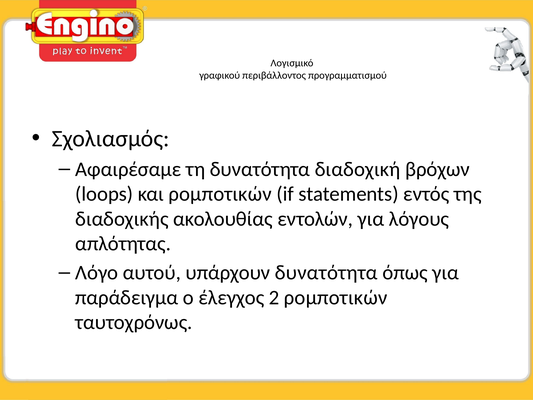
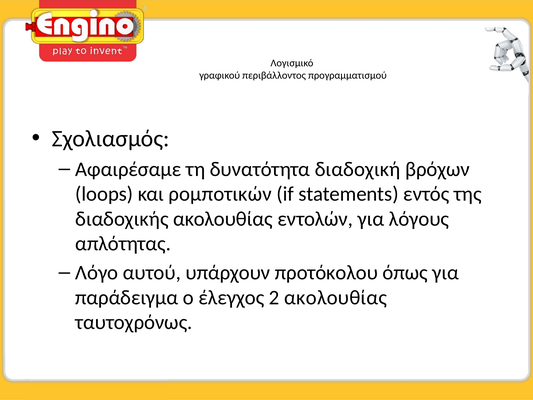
υπάρχουν δυνατότητα: δυνατότητα -> προτόκoλου
2 ρομποτικών: ρομποτικών -> ακολουθίας
